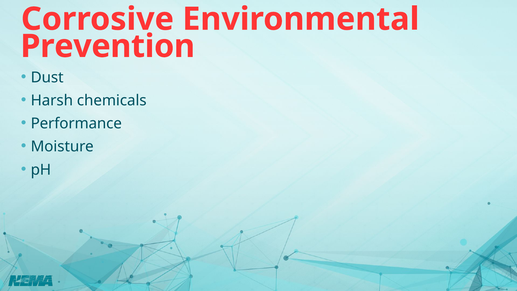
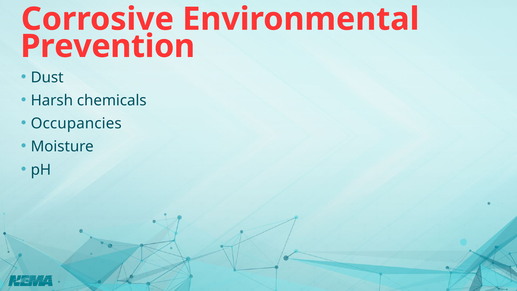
Performance: Performance -> Occupancies
